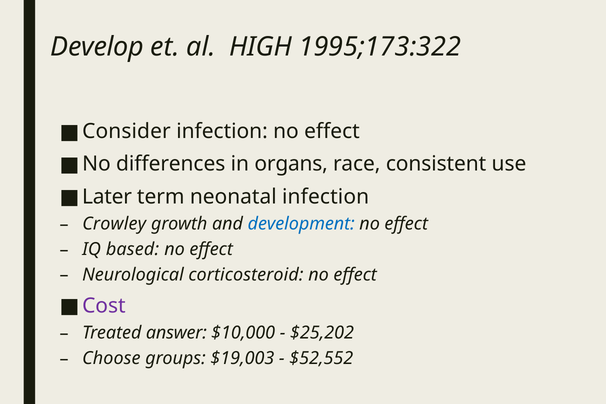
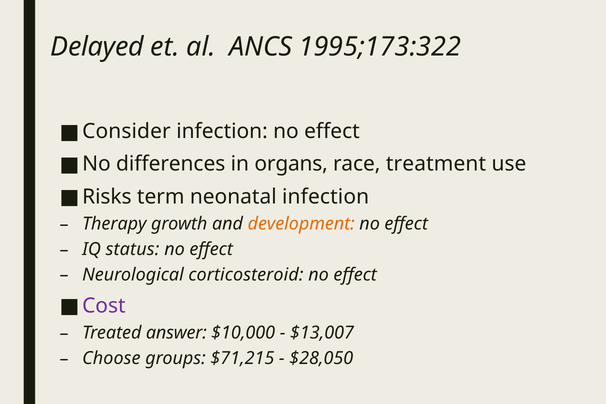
Develop: Develop -> Delayed
HIGH: HIGH -> ANCS
consistent: consistent -> treatment
Later: Later -> Risks
Crowley: Crowley -> Therapy
development colour: blue -> orange
based: based -> status
$25,202: $25,202 -> $13,007
$19,003: $19,003 -> $71,215
$52,552: $52,552 -> $28,050
